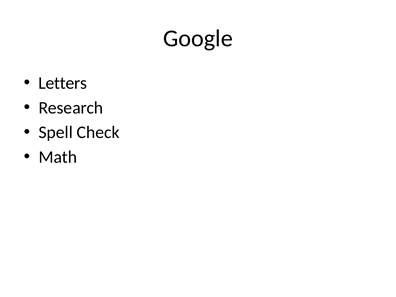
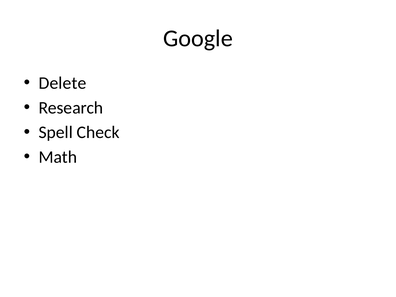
Letters: Letters -> Delete
